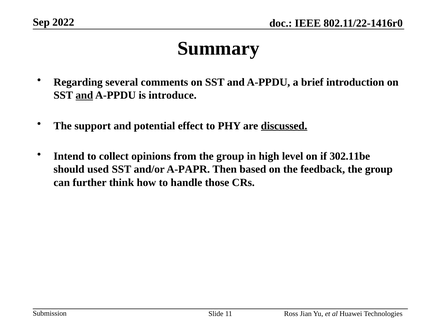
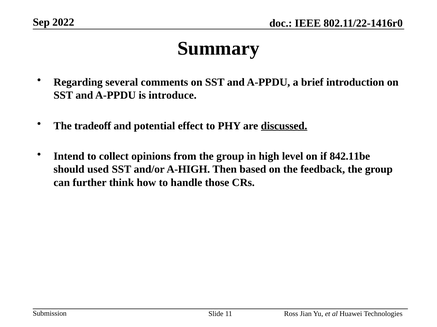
and at (84, 95) underline: present -> none
support: support -> tradeoff
302.11be: 302.11be -> 842.11be
A-PAPR: A-PAPR -> A-HIGH
